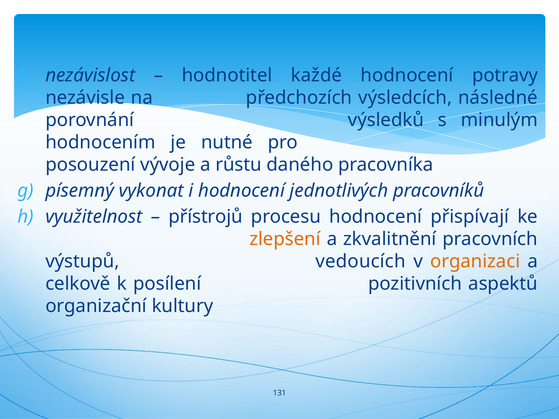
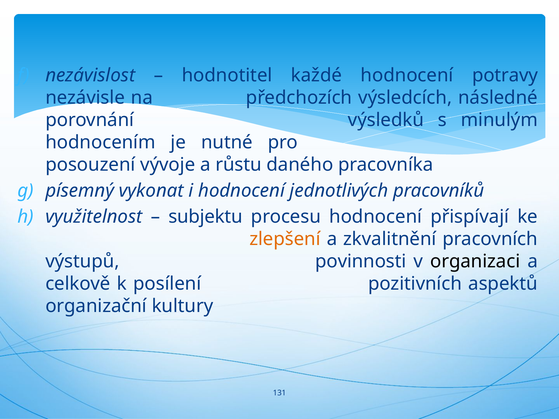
přístrojů: přístrojů -> subjektu
vedoucích: vedoucích -> povinnosti
organizaci colour: orange -> black
